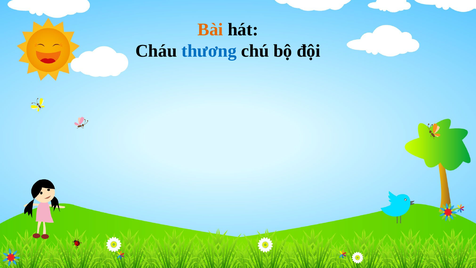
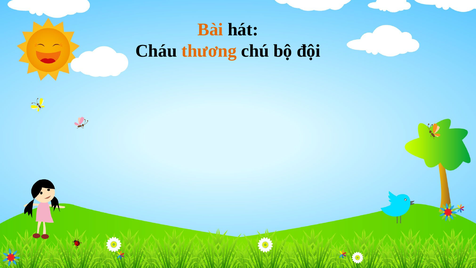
thương colour: blue -> orange
